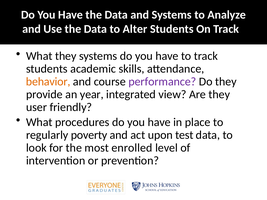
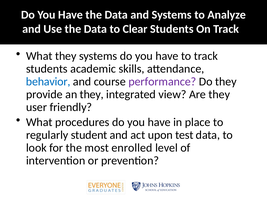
Alter: Alter -> Clear
behavior colour: orange -> blue
an year: year -> they
poverty: poverty -> student
